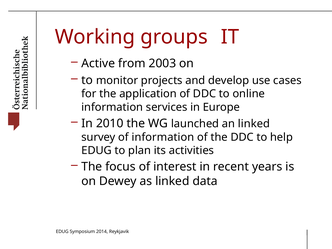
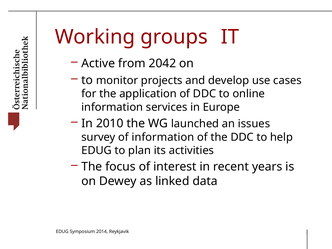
2003: 2003 -> 2042
an linked: linked -> issues
